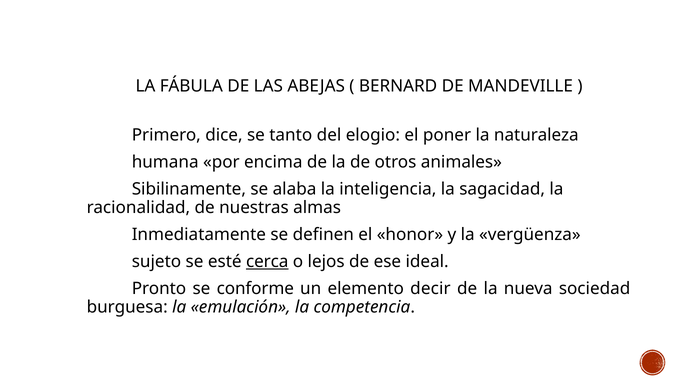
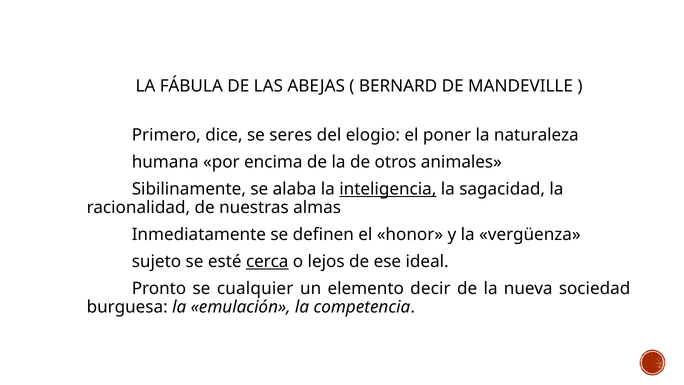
tanto: tanto -> seres
inteligencia underline: none -> present
conforme: conforme -> cualquier
